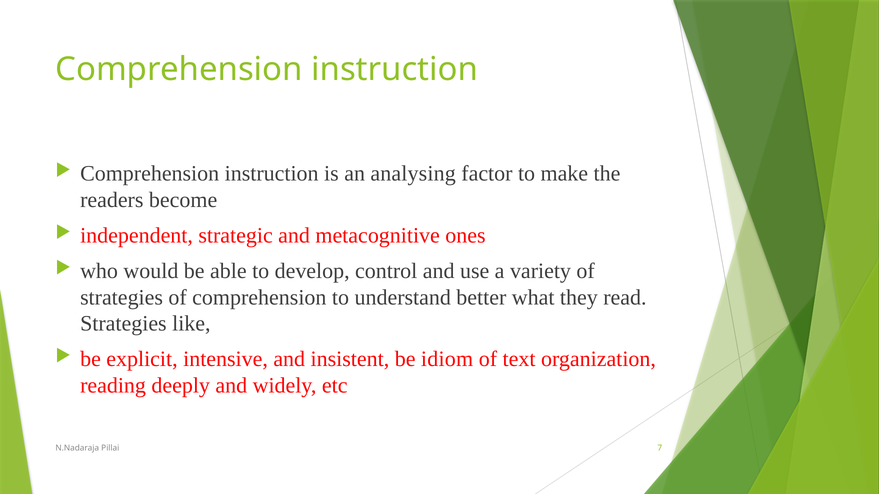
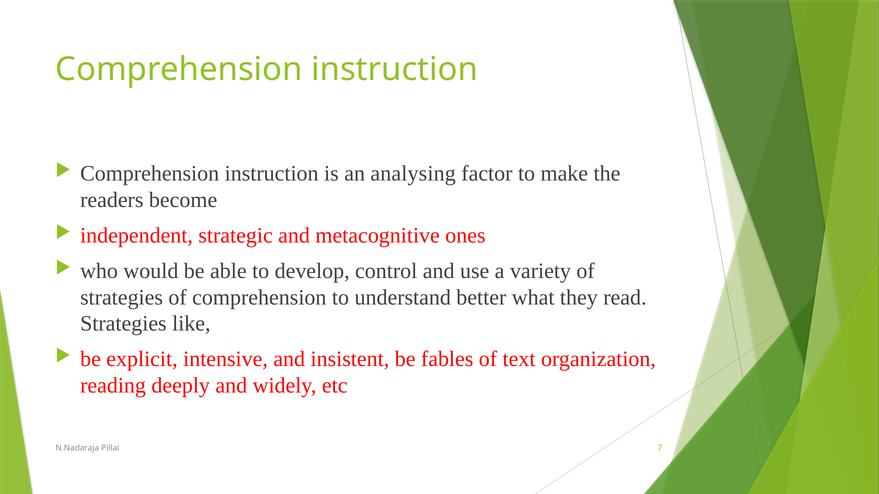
idiom: idiom -> fables
